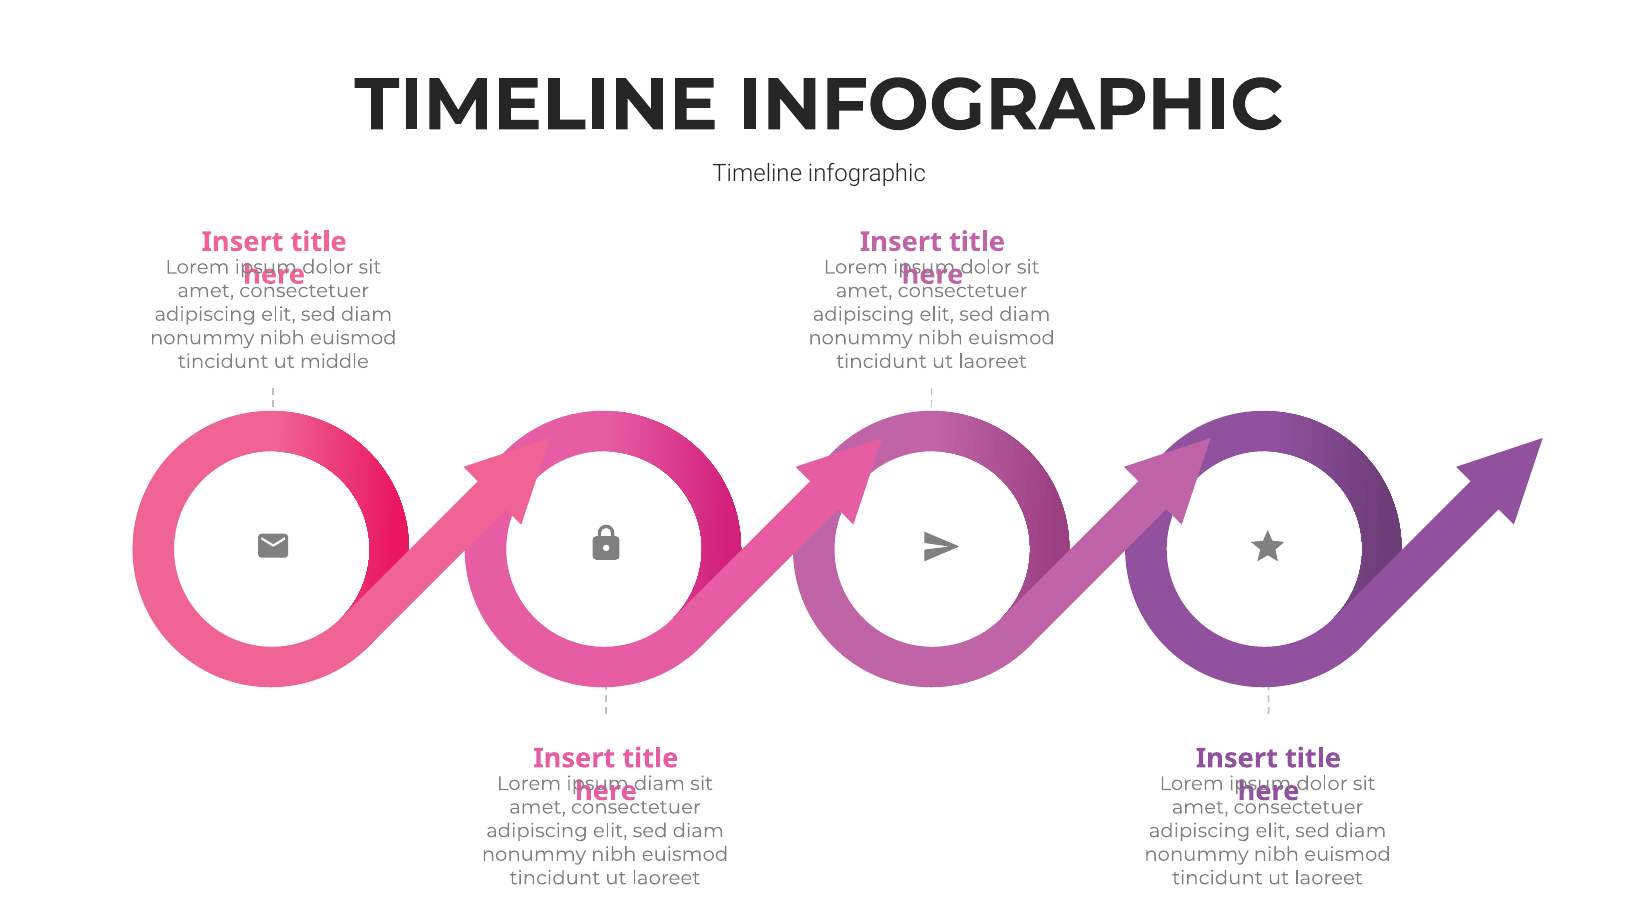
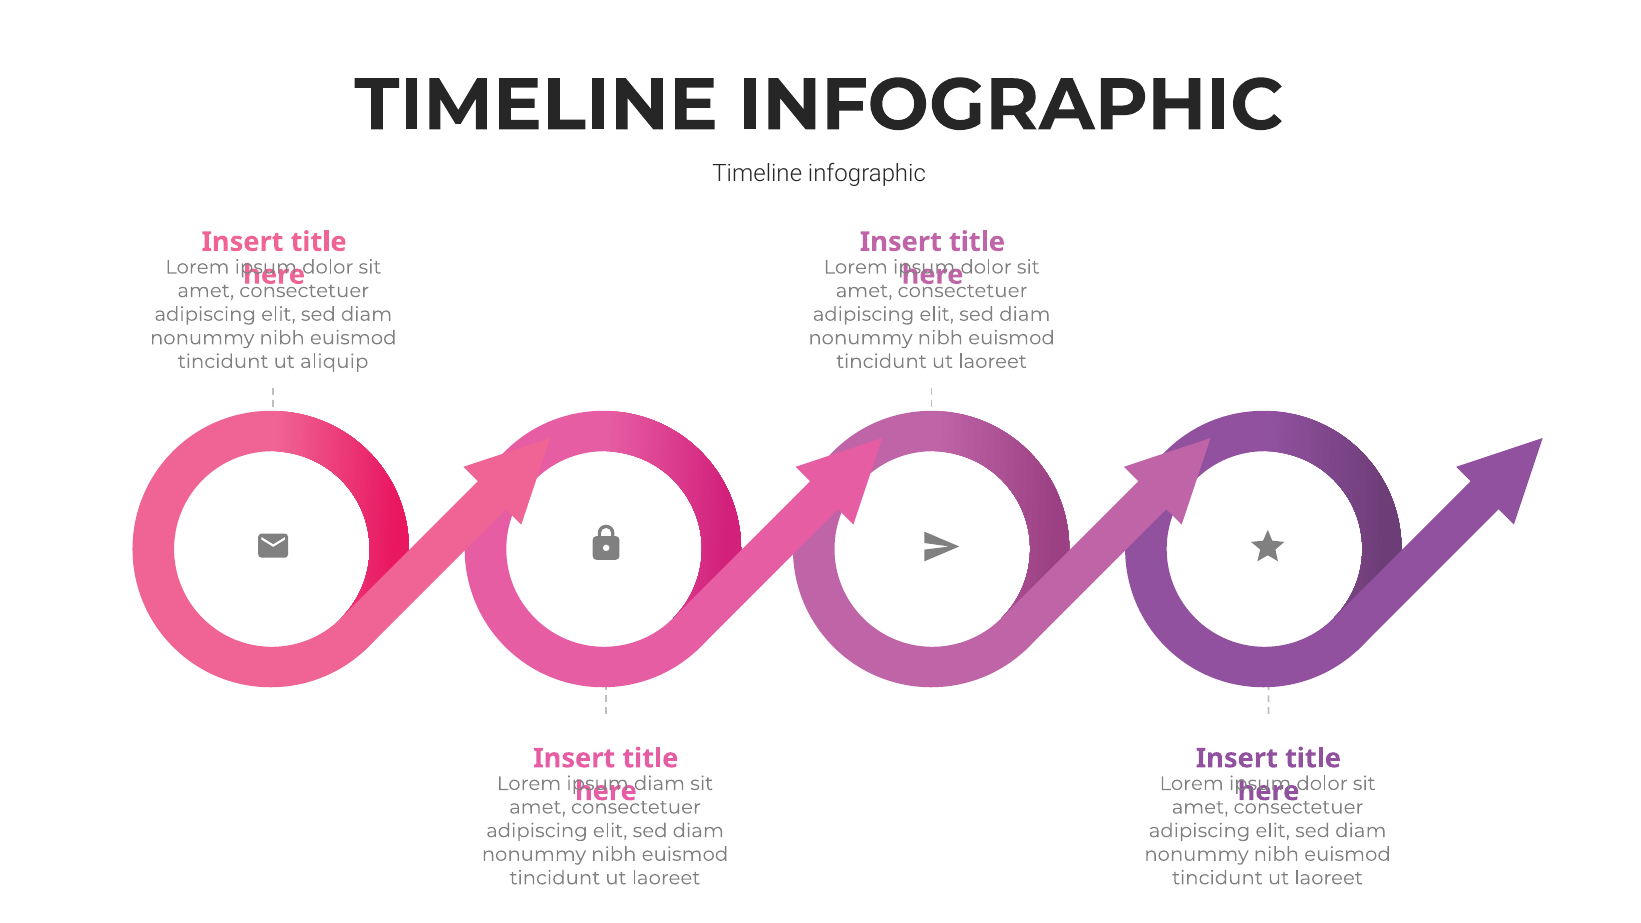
middle: middle -> aliquip
